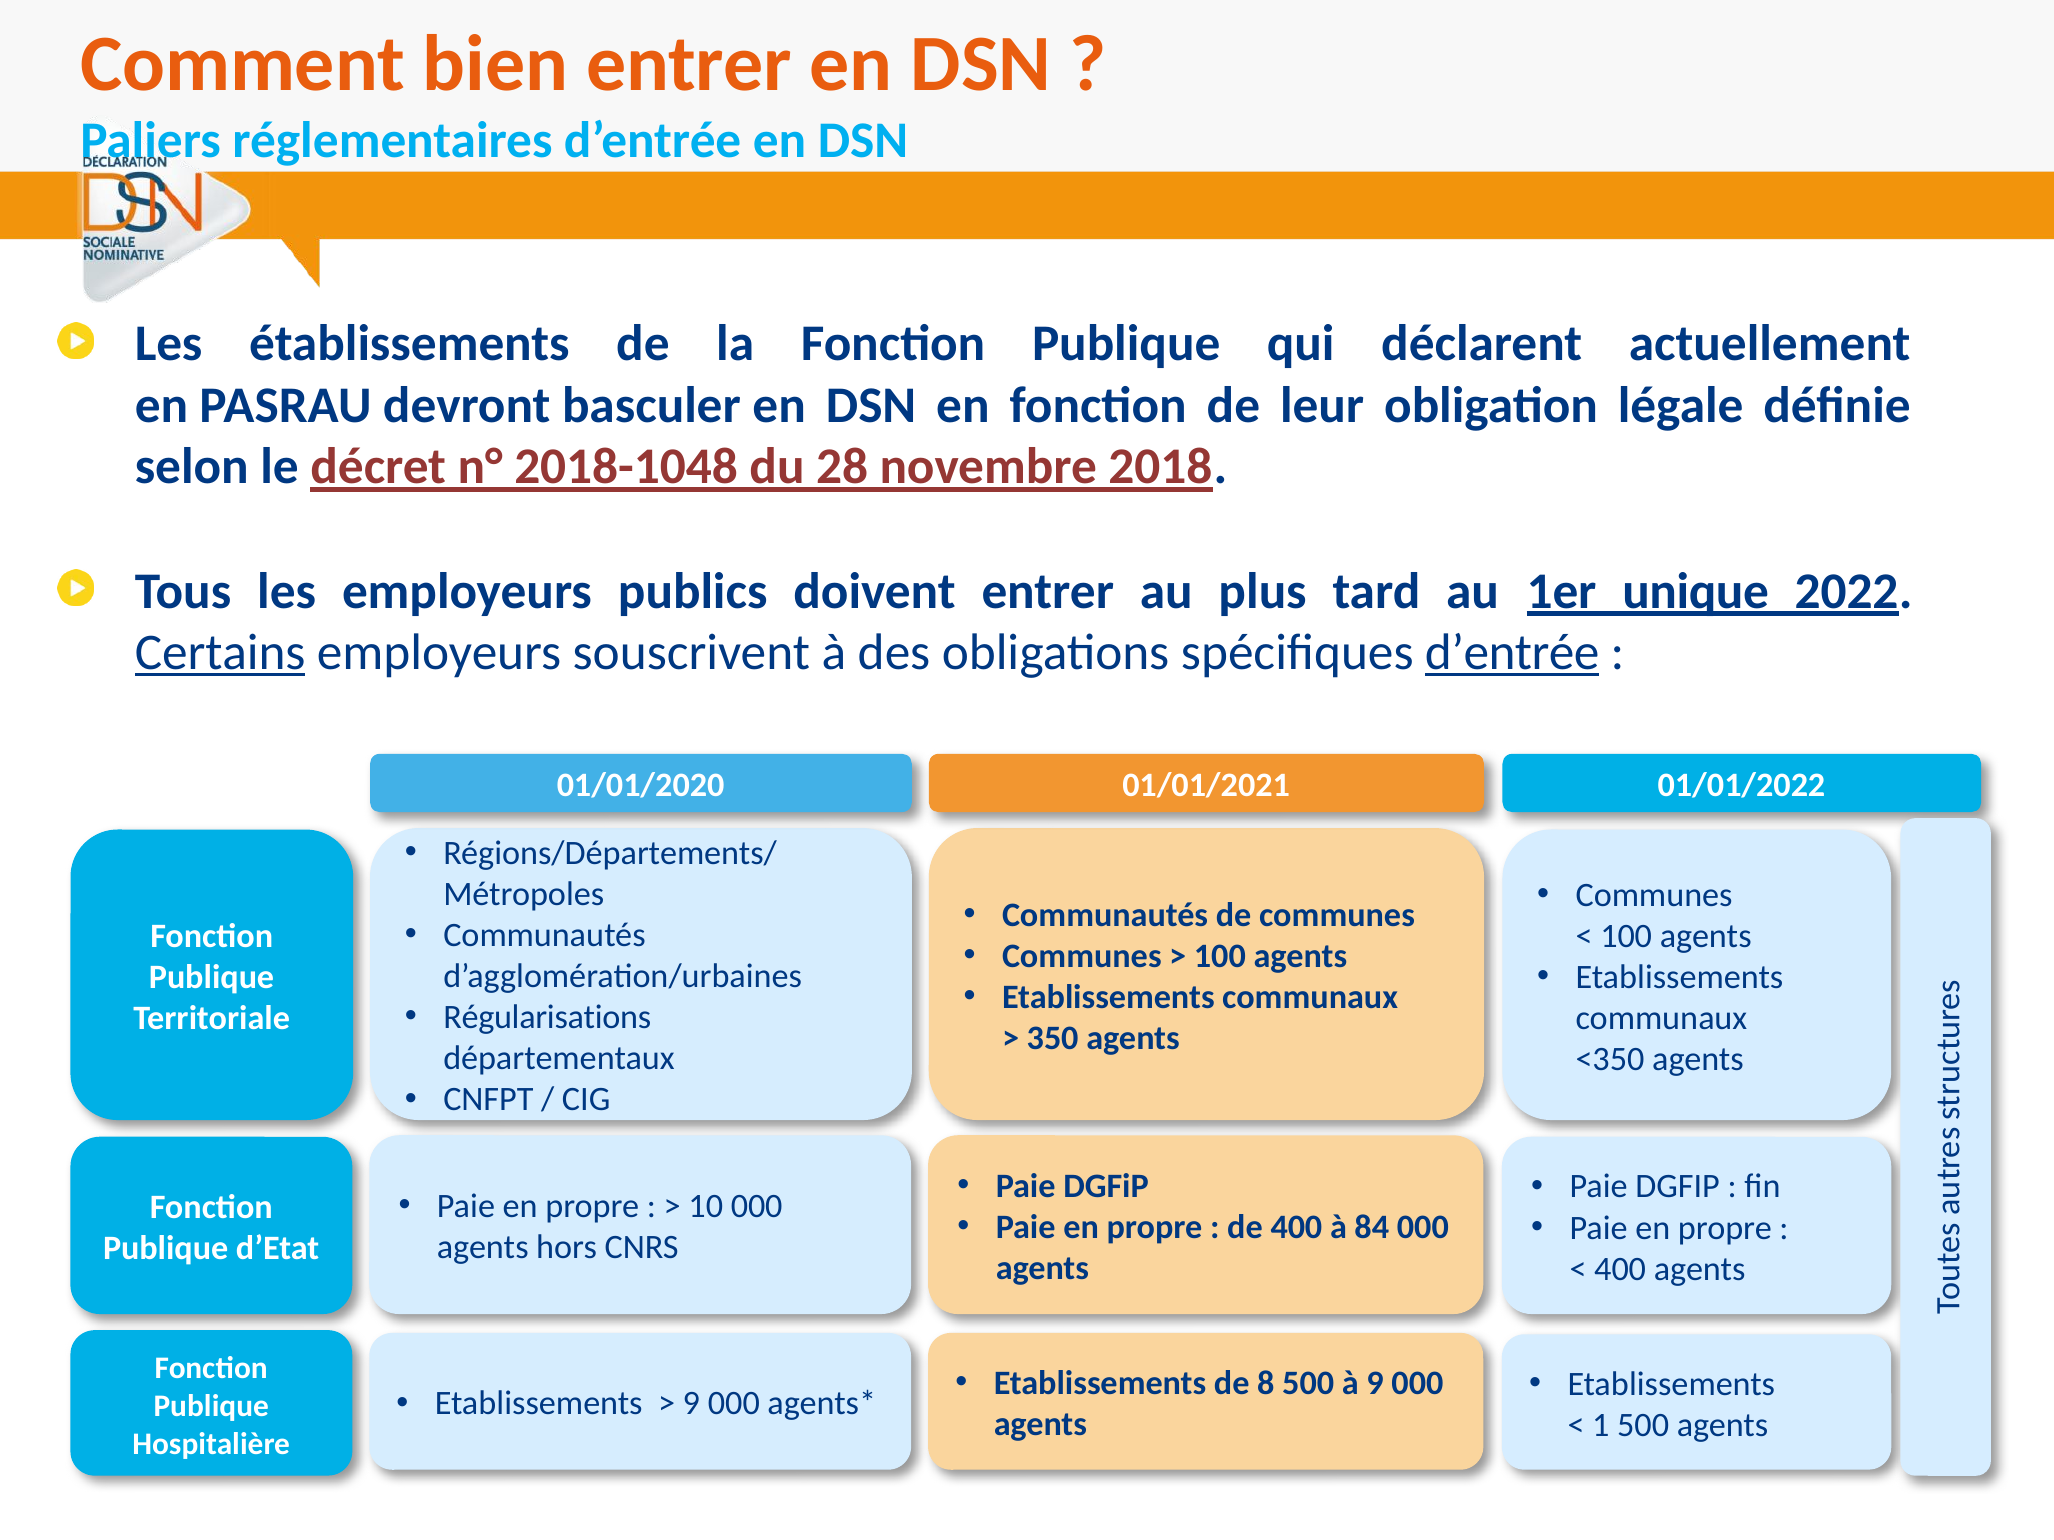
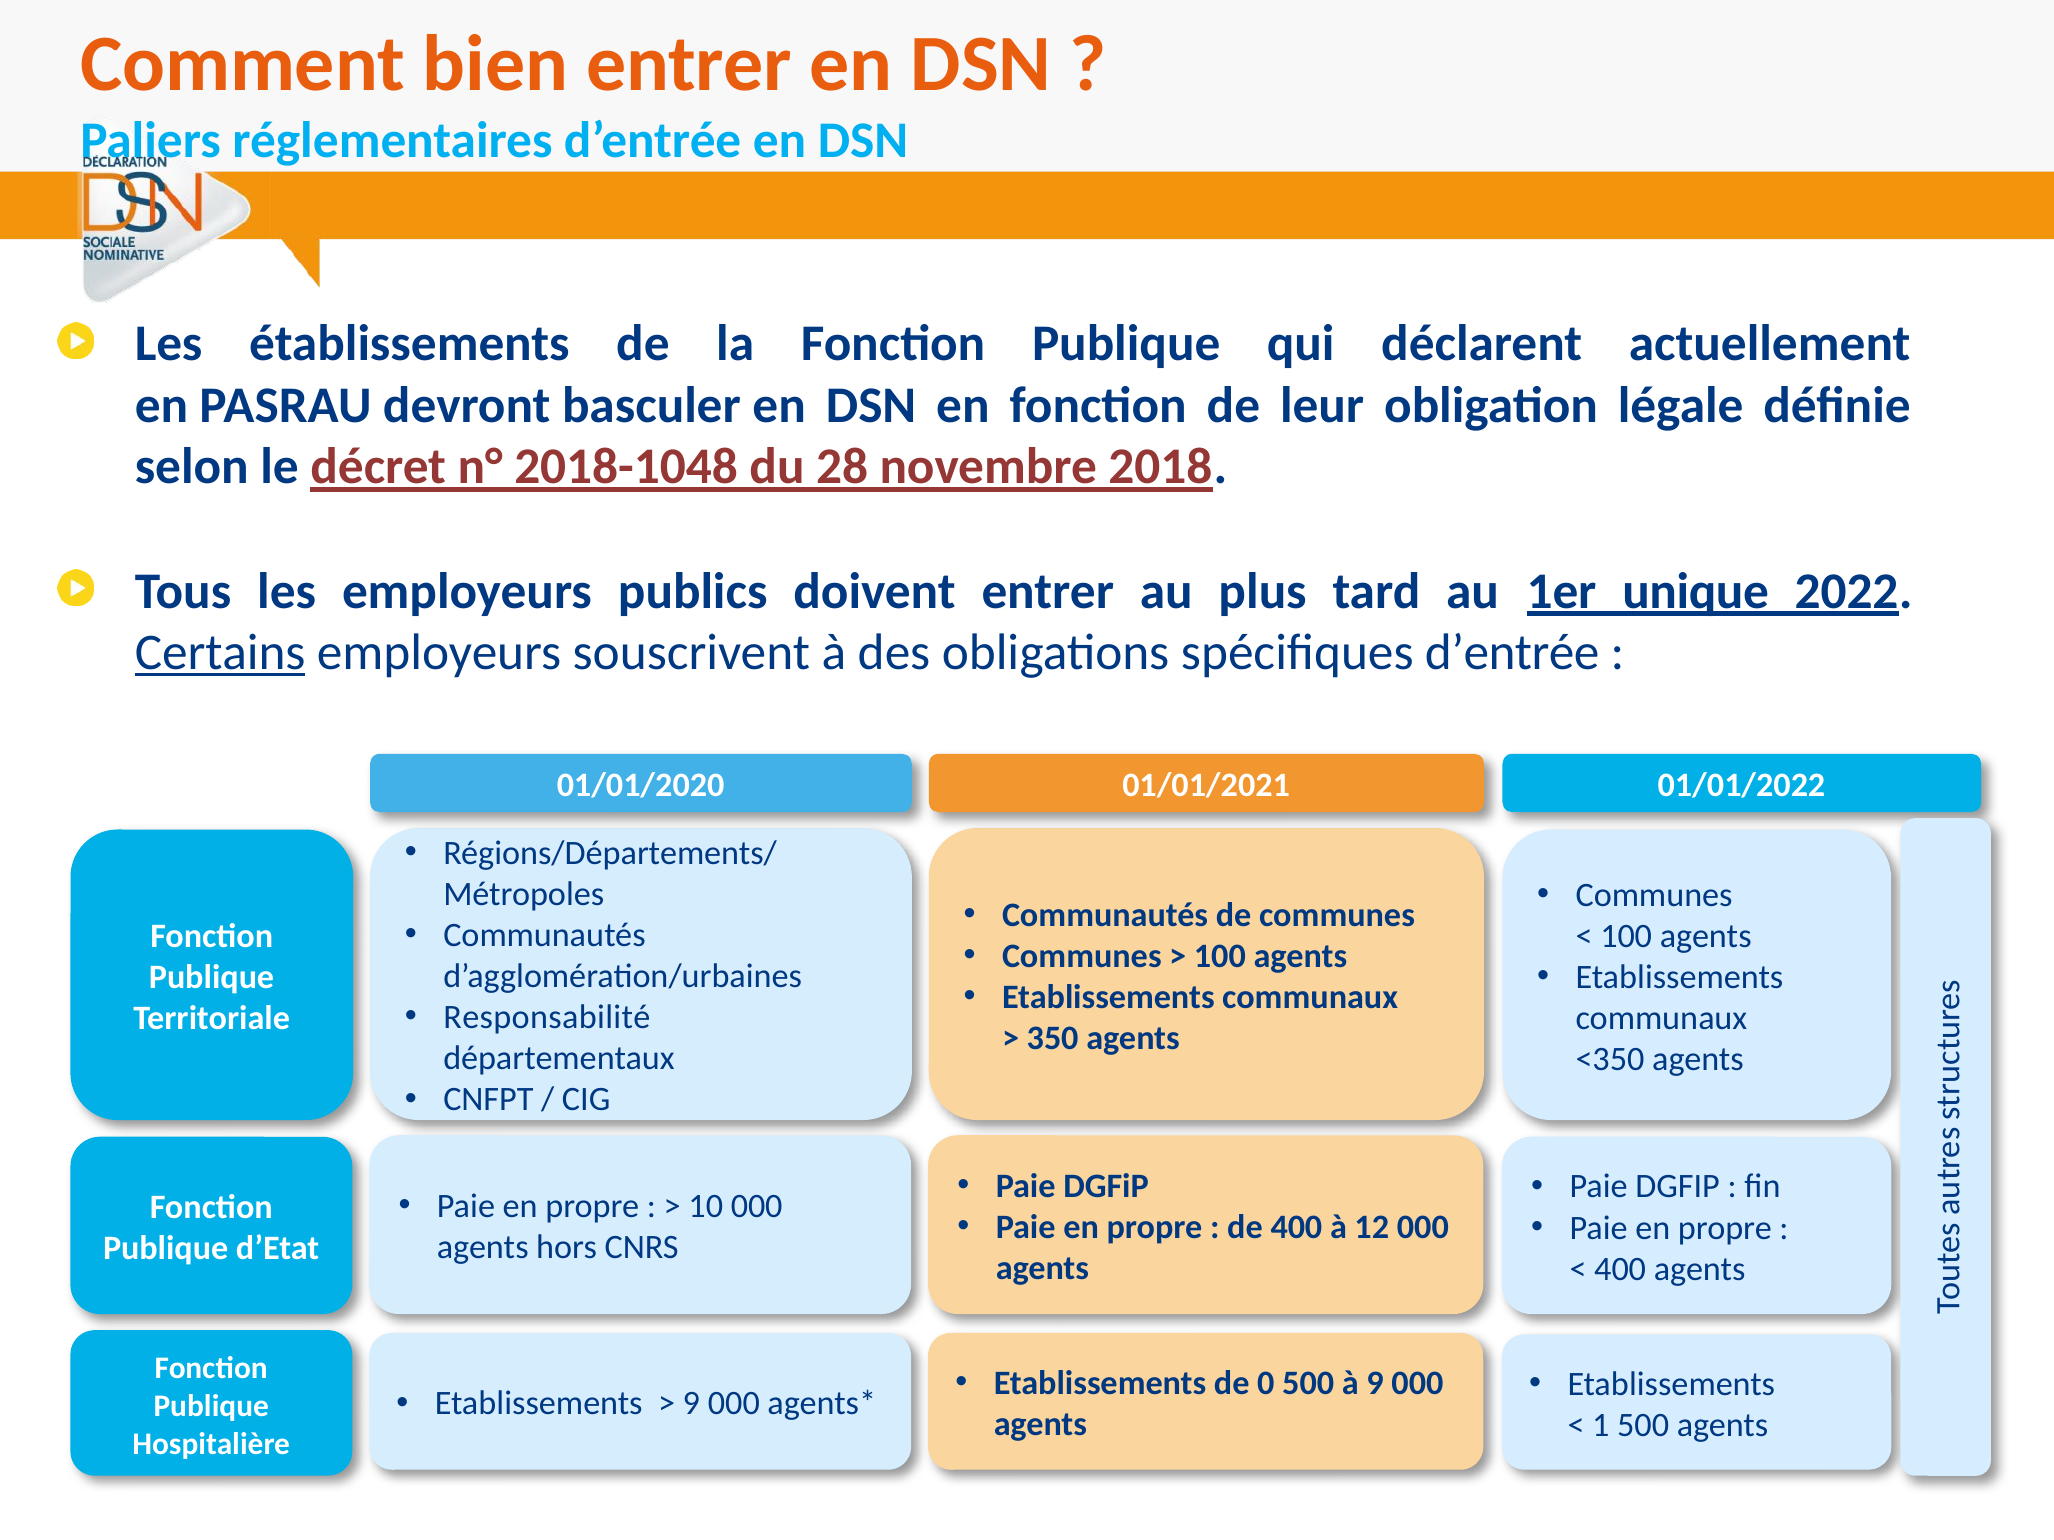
d’entrée at (1512, 653) underline: present -> none
Régularisations: Régularisations -> Responsabilité
84: 84 -> 12
8: 8 -> 0
